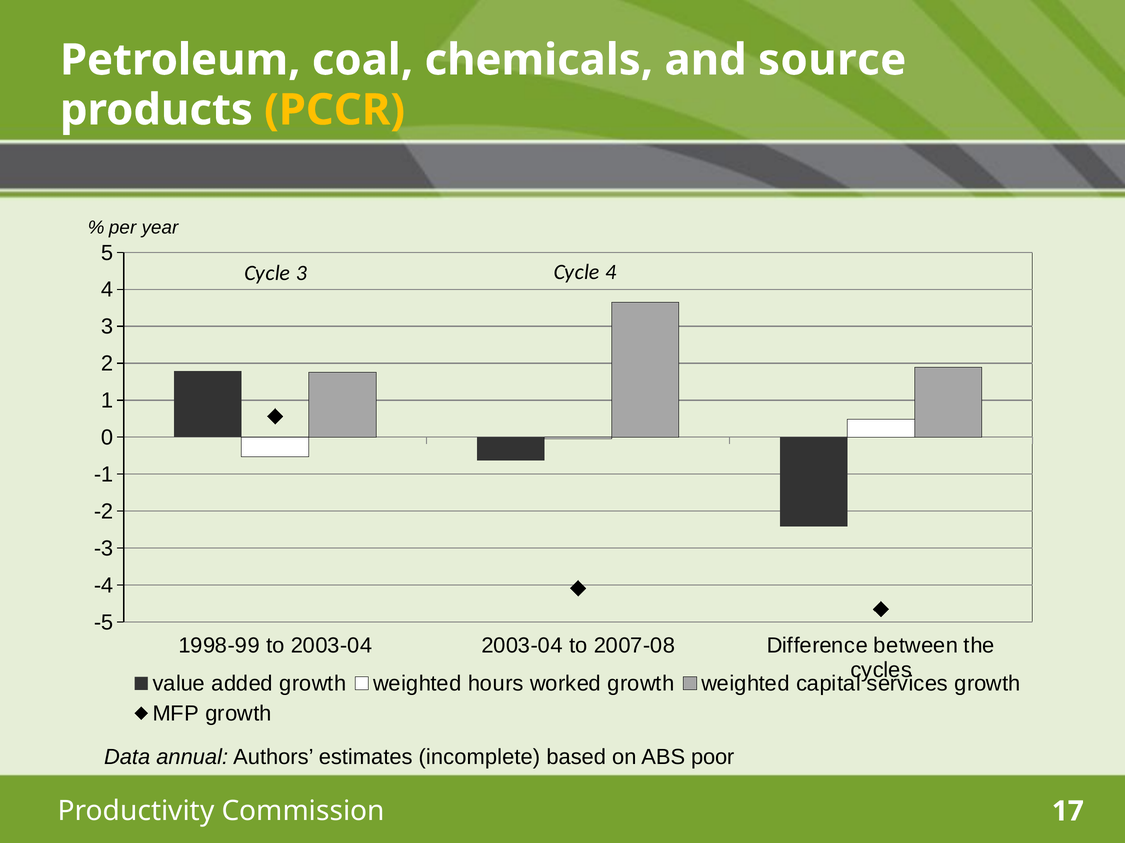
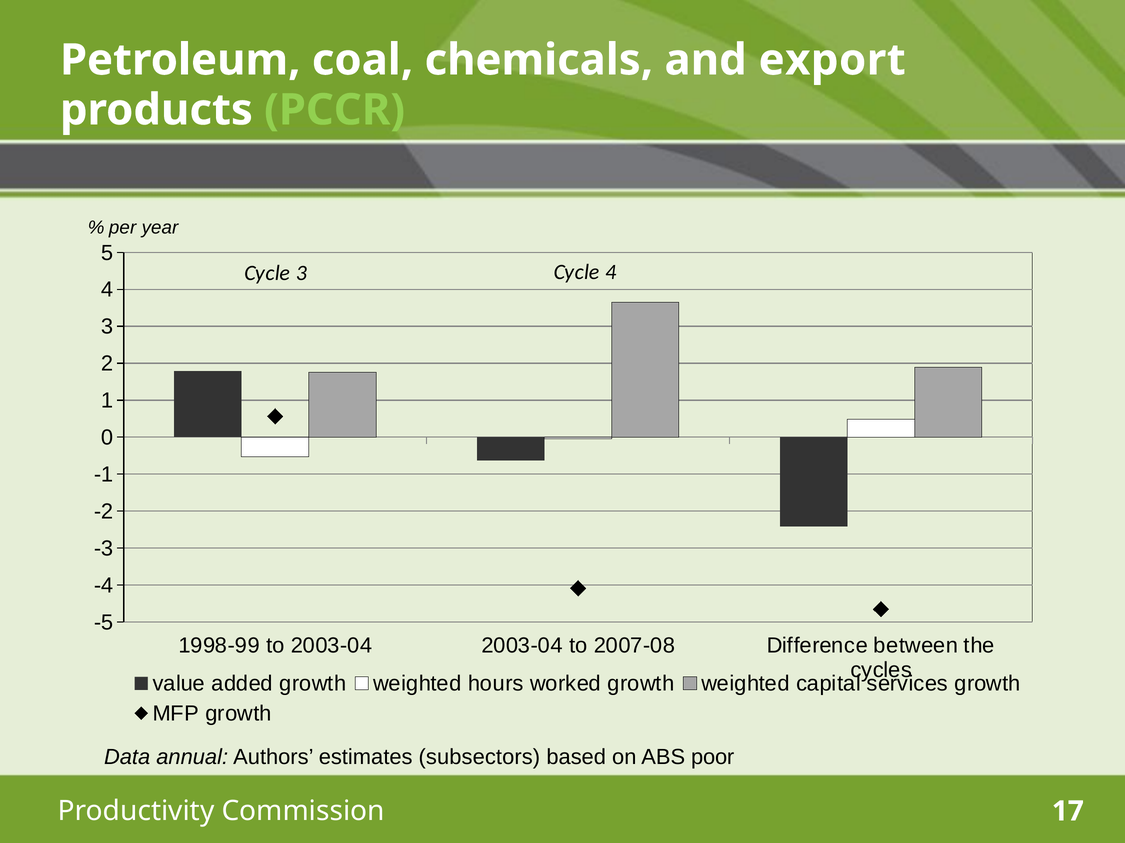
source: source -> export
PCCR colour: yellow -> light green
incomplete: incomplete -> subsectors
